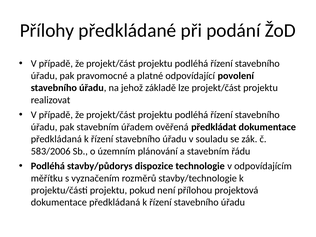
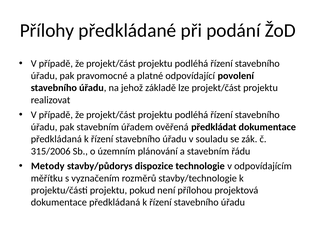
583/2006: 583/2006 -> 315/2006
Podléhá at (48, 166): Podléhá -> Metody
